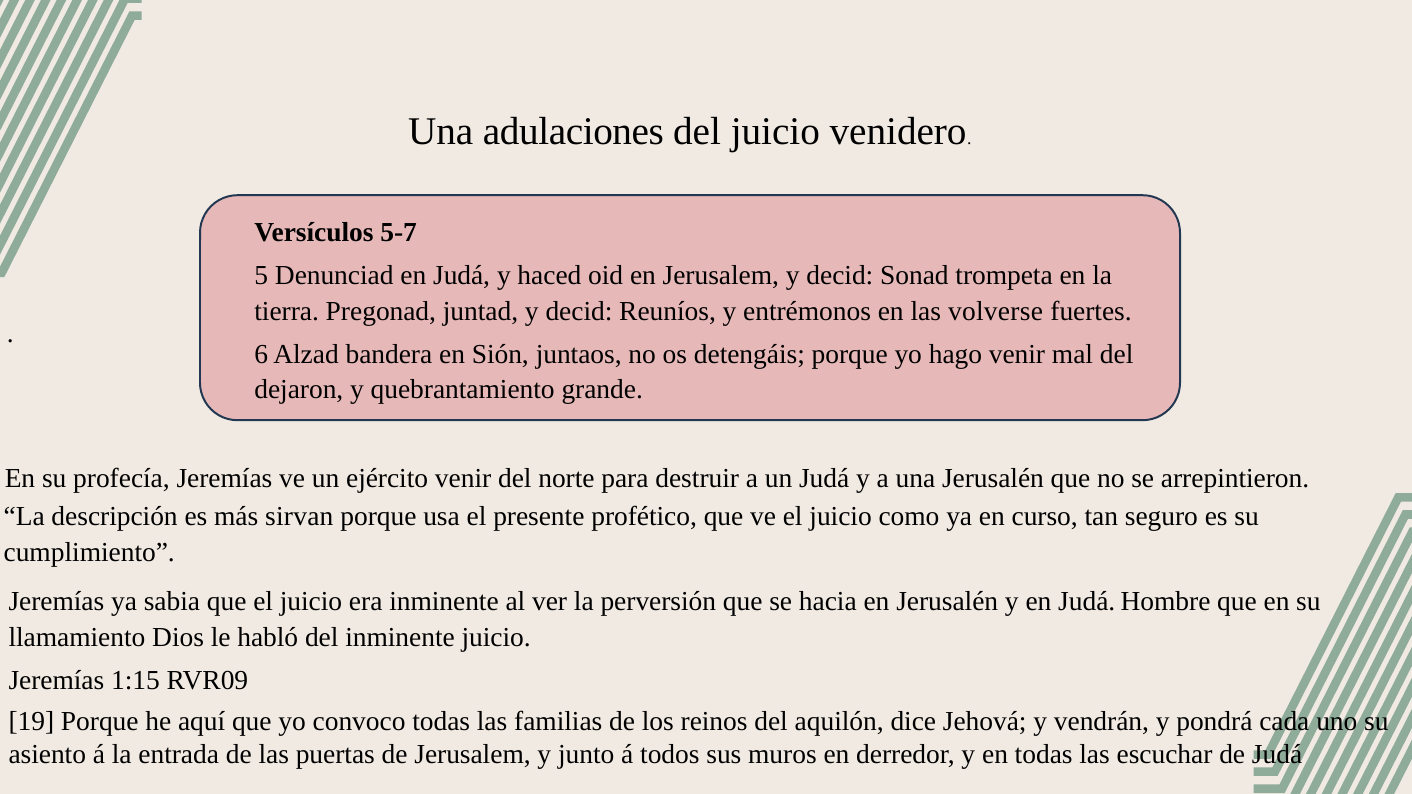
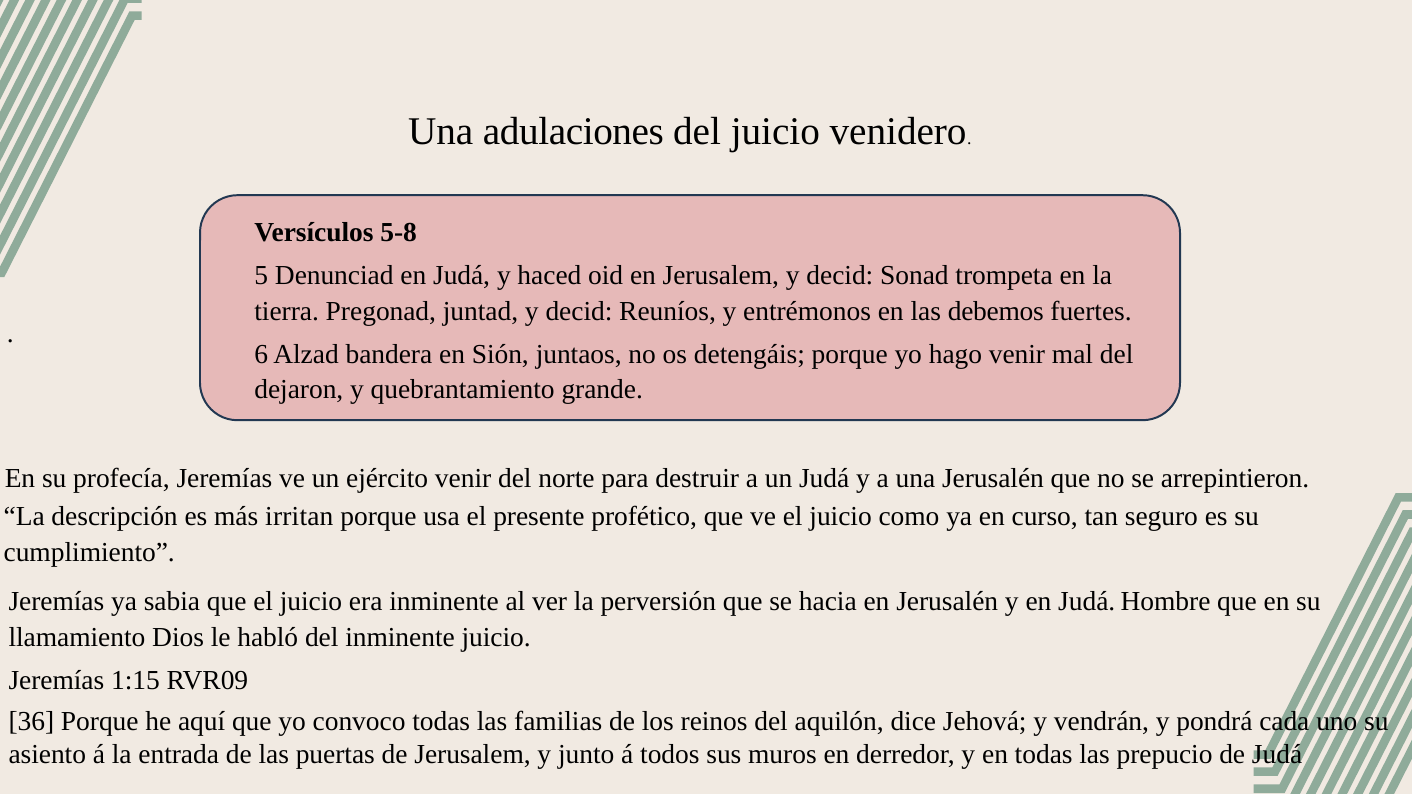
5-7: 5-7 -> 5-8
volverse: volverse -> debemos
sirvan: sirvan -> irritan
19: 19 -> 36
escuchar: escuchar -> prepucio
